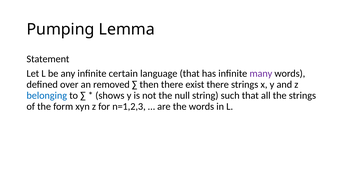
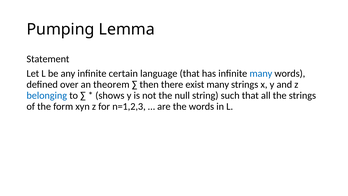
many at (261, 73) colour: purple -> blue
removed: removed -> theorem
exist there: there -> many
